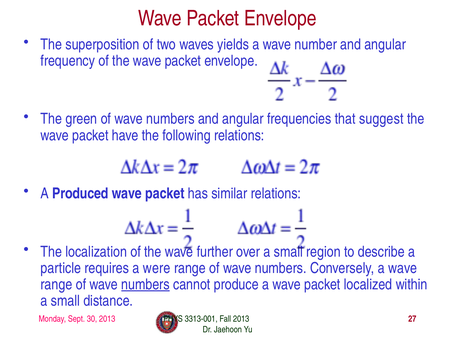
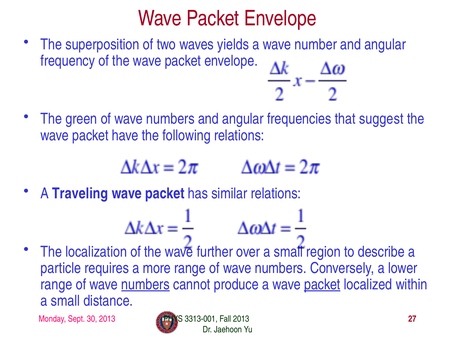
Produced: Produced -> Traveling
were: were -> more
Conversely a wave: wave -> lower
packet at (322, 285) underline: none -> present
